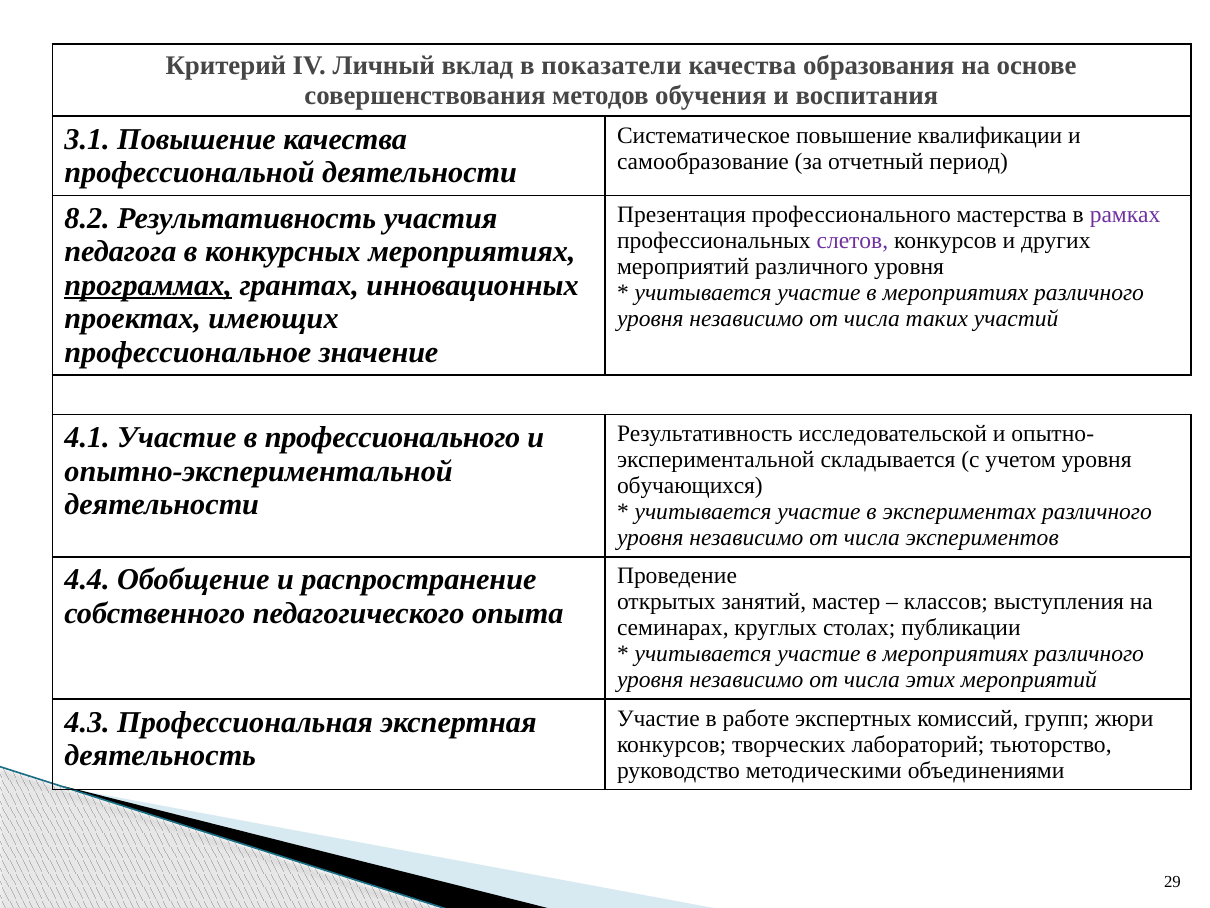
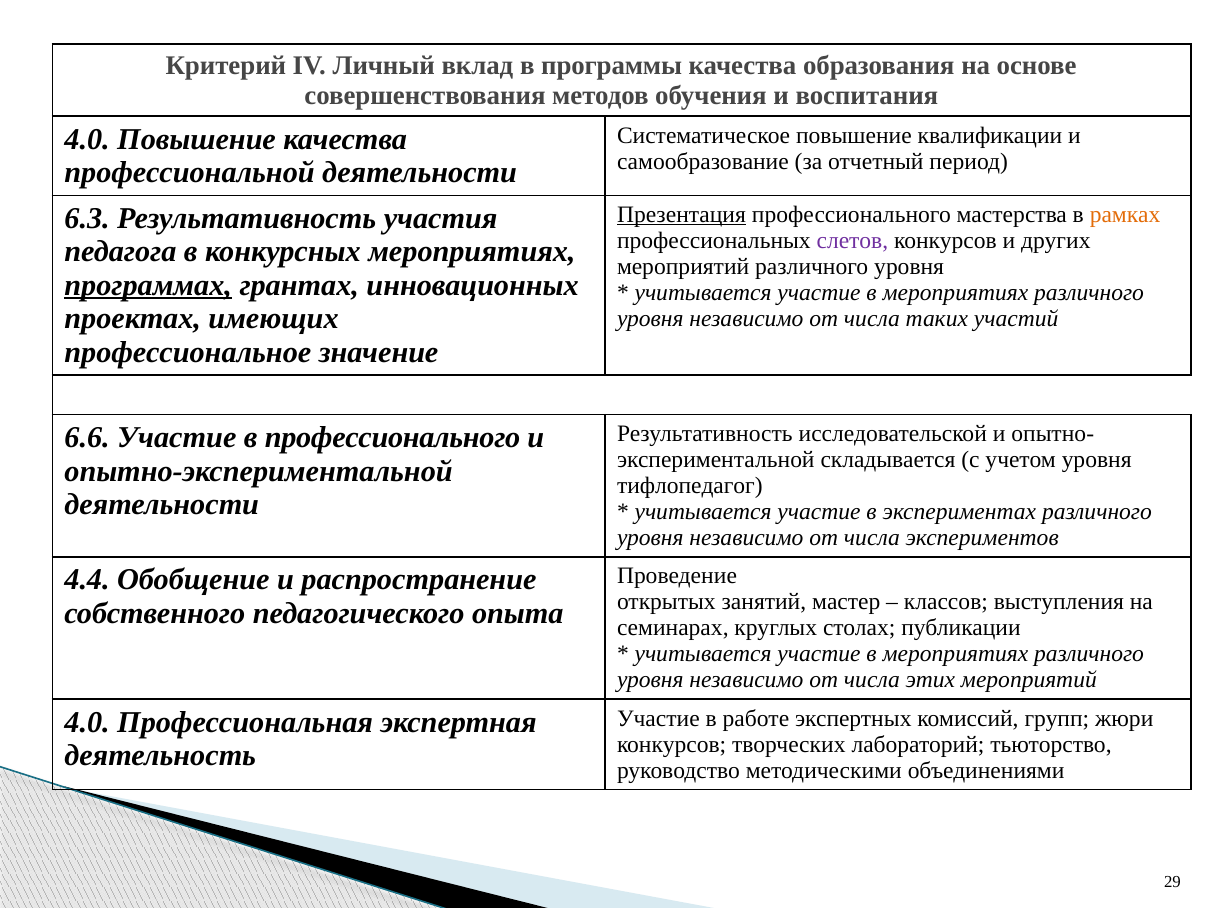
показатели: показатели -> программы
3.1 at (87, 139): 3.1 -> 4.0
Презентация underline: none -> present
рамках colour: purple -> orange
8.2: 8.2 -> 6.3
4.1: 4.1 -> 6.6
обучающихся: обучающихся -> тифлопедагог
4.3 at (87, 722): 4.3 -> 4.0
